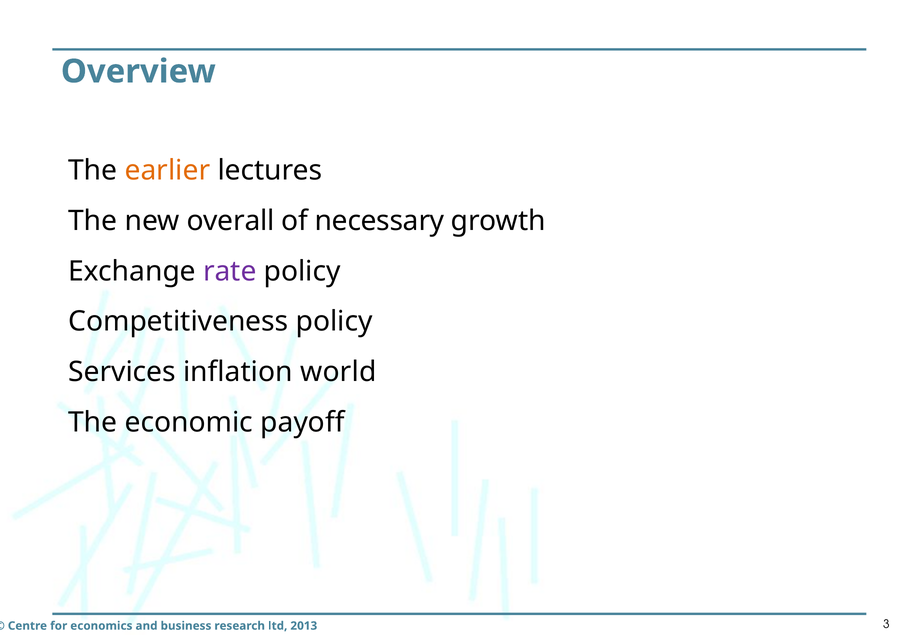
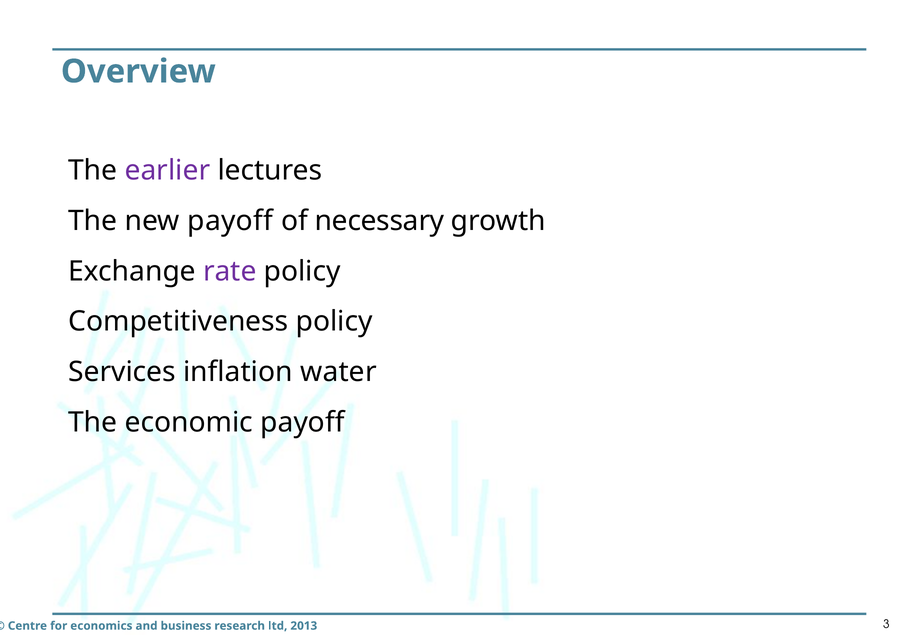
earlier colour: orange -> purple
new overall: overall -> payoff
world: world -> water
